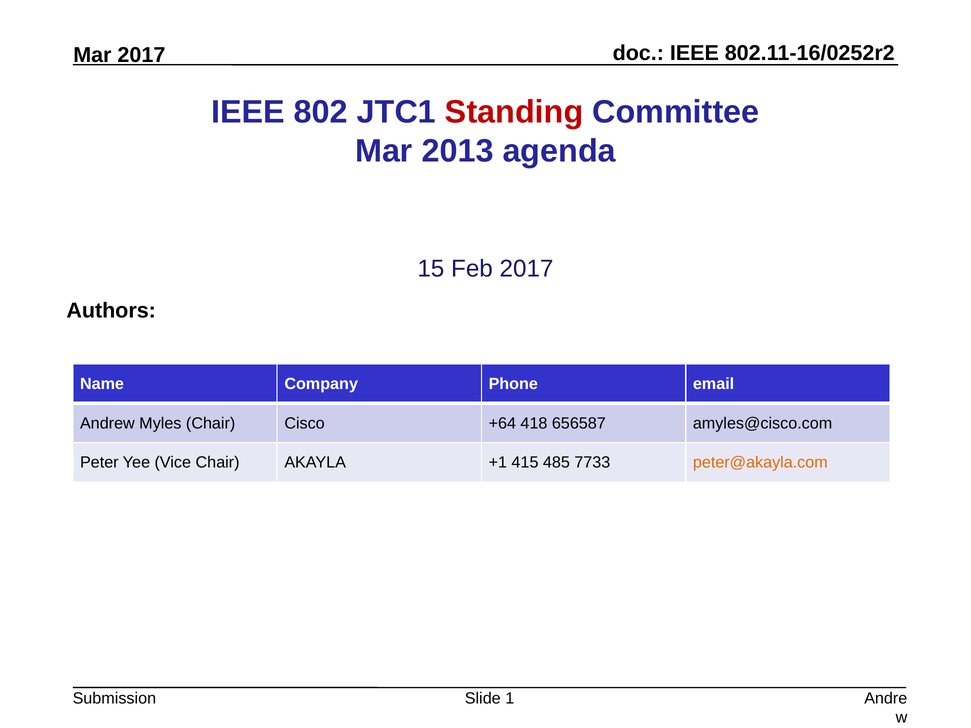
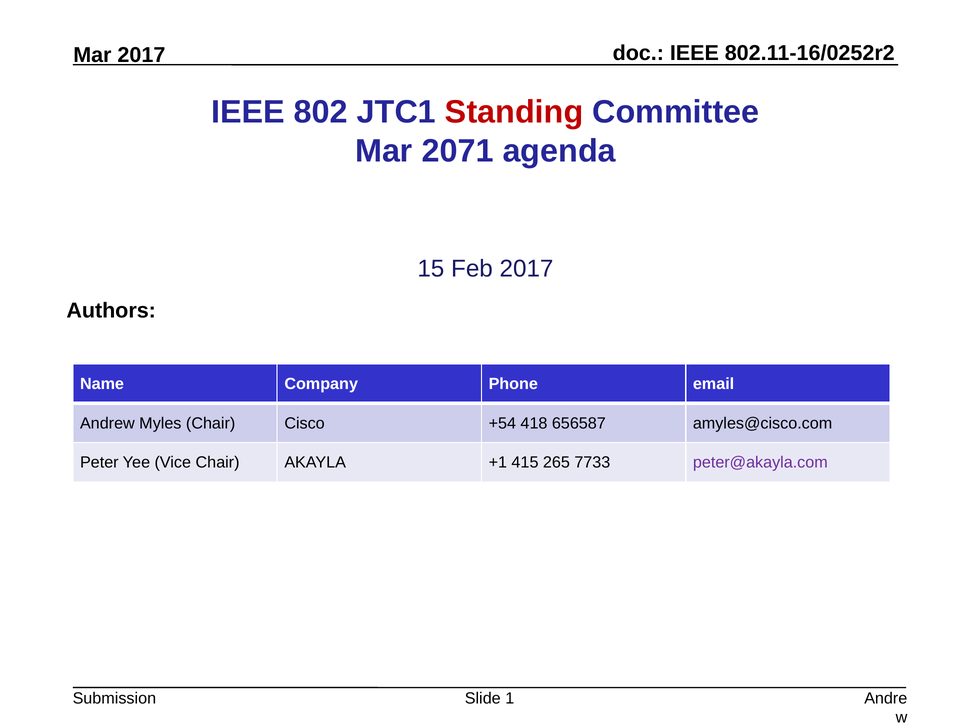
2013: 2013 -> 2071
+64: +64 -> +54
485: 485 -> 265
peter@akayla.com colour: orange -> purple
